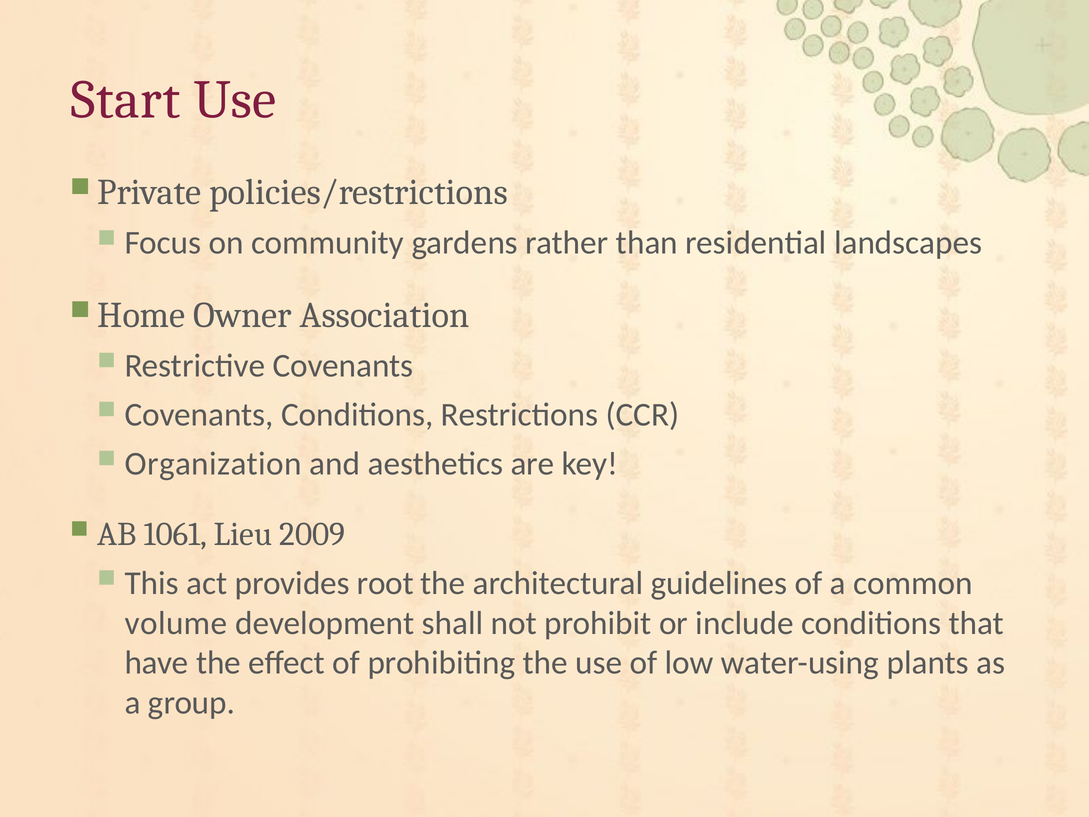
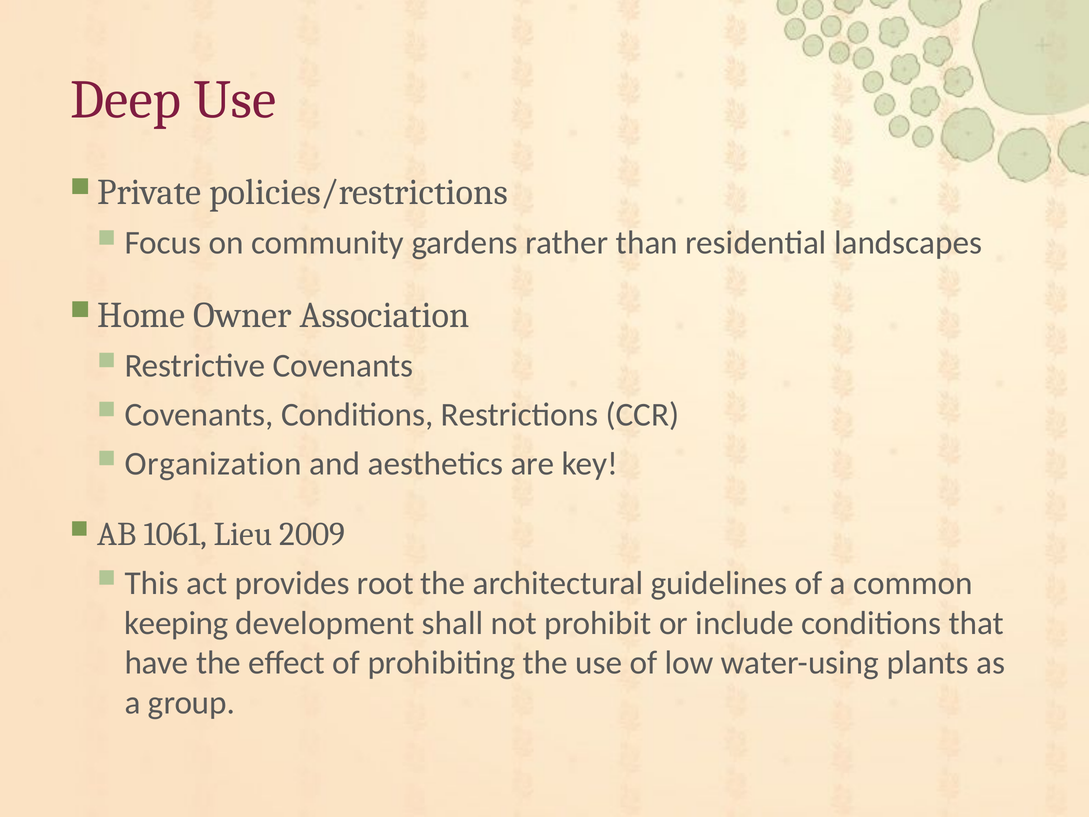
Start: Start -> Deep
volume: volume -> keeping
